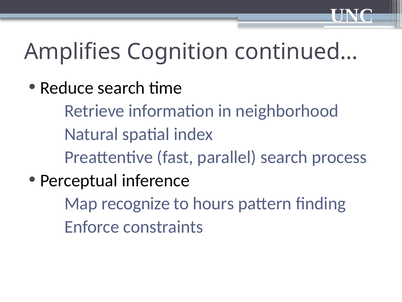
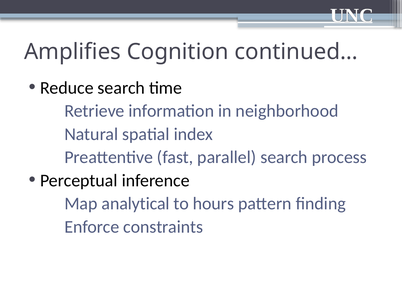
recognize: recognize -> analytical
